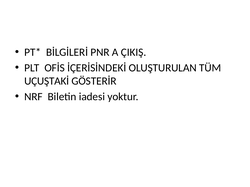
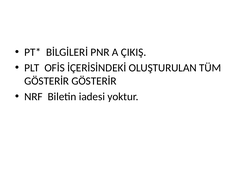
UÇUŞTAKİ at (47, 81): UÇUŞTAKİ -> GÖSTERİR
